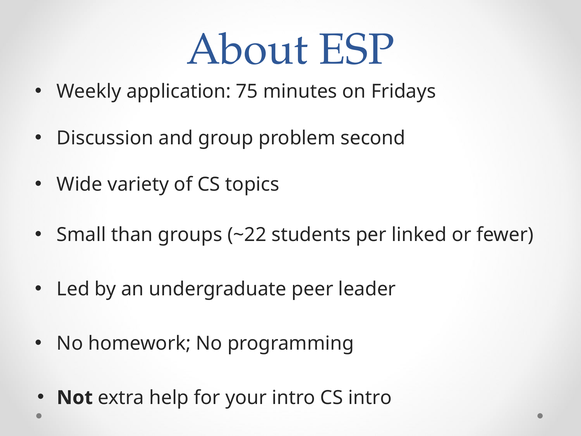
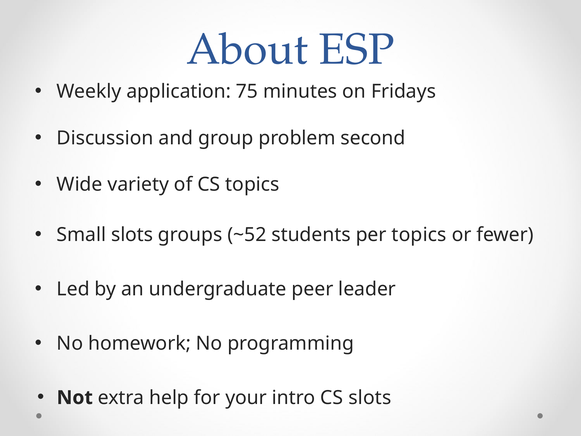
Small than: than -> slots
~22: ~22 -> ~52
per linked: linked -> topics
CS intro: intro -> slots
